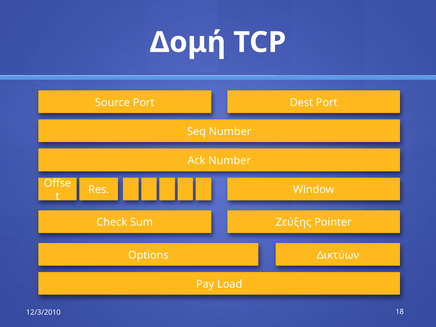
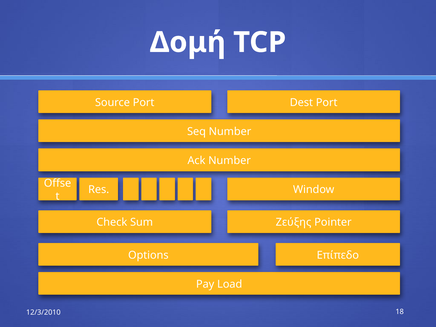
Δικτύων: Δικτύων -> Επίπεδο
